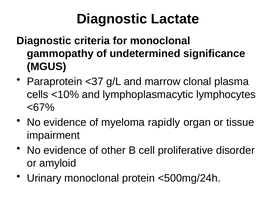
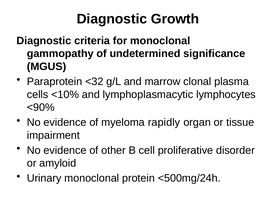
Lactate: Lactate -> Growth
<37: <37 -> <32
<67%: <67% -> <90%
